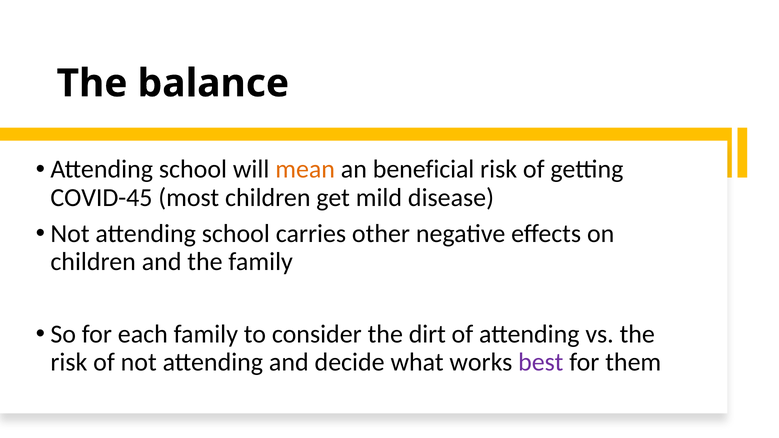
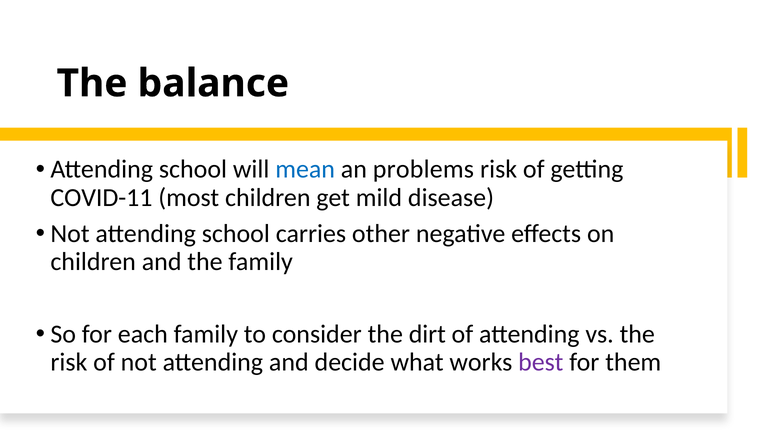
mean colour: orange -> blue
beneficial: beneficial -> problems
COVID-45: COVID-45 -> COVID-11
